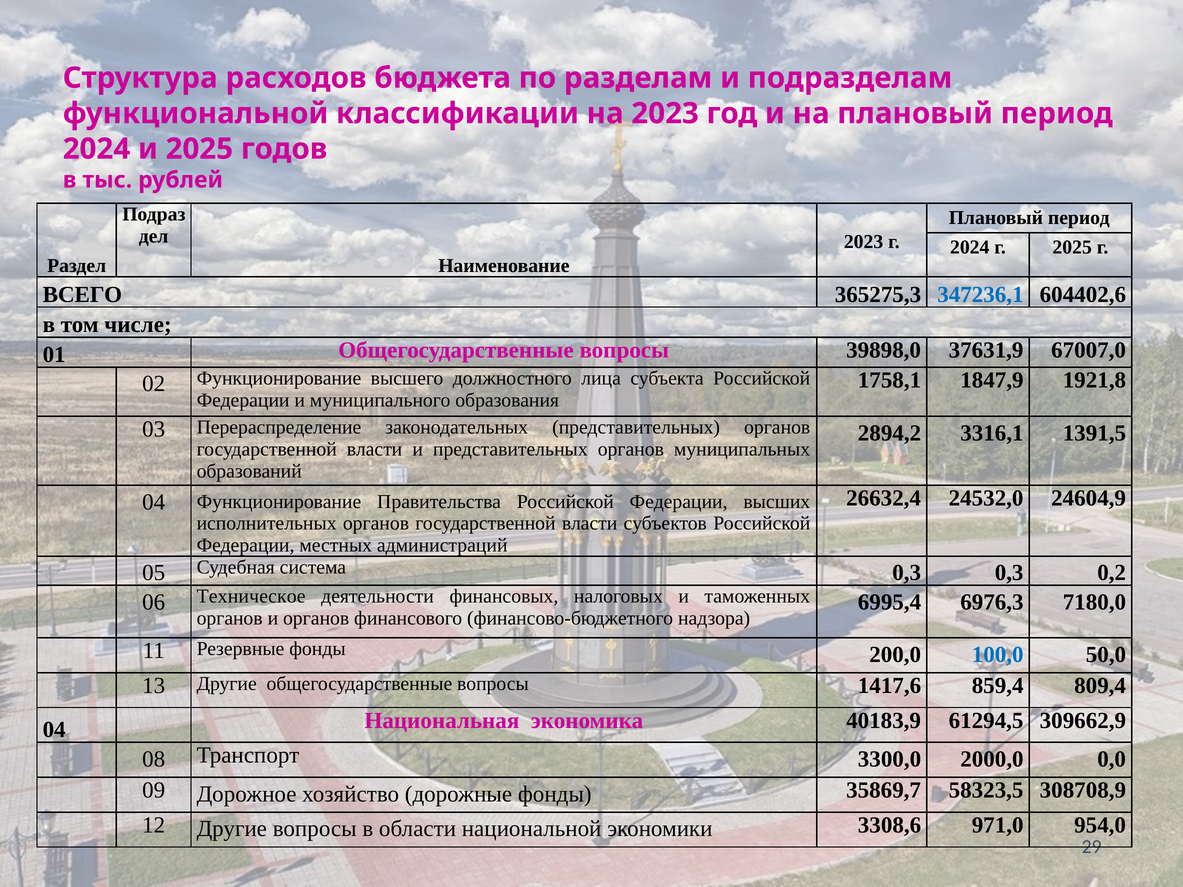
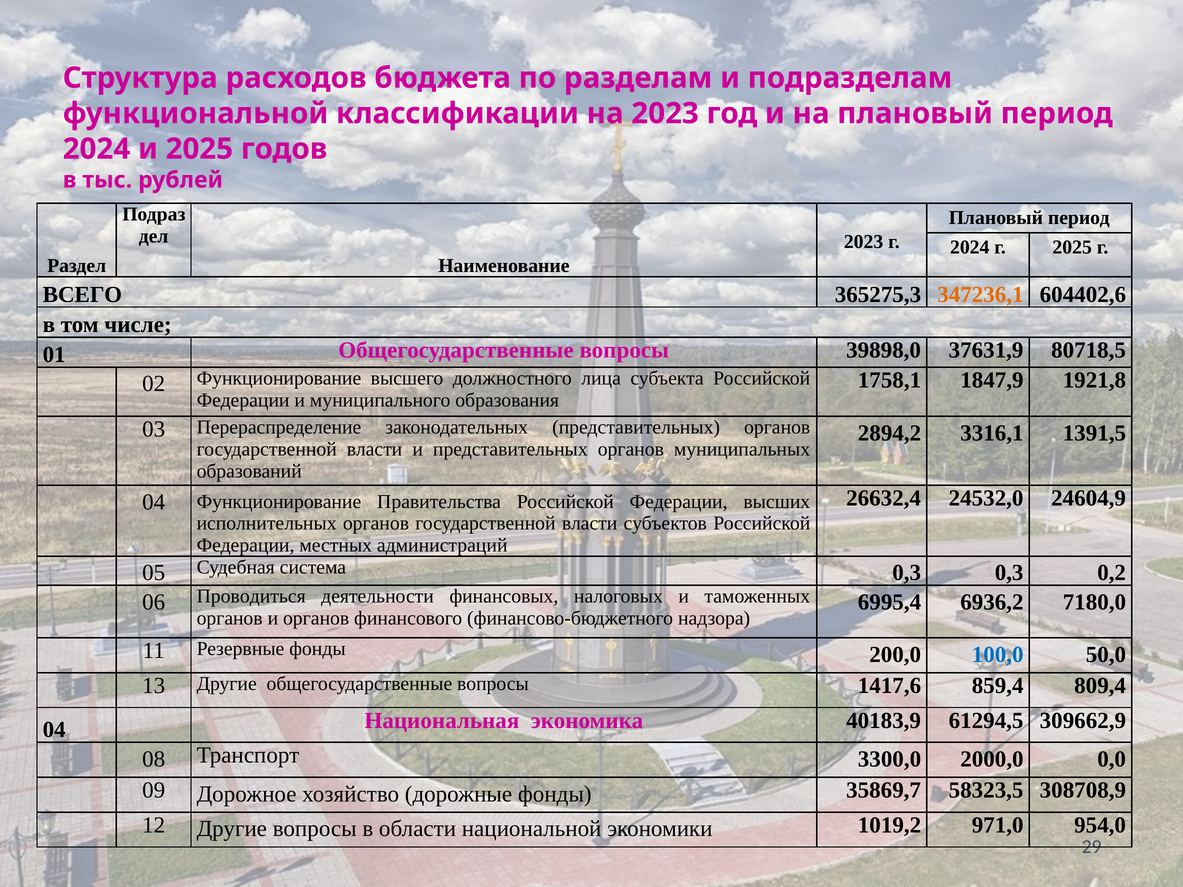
347236,1 colour: blue -> orange
67007,0: 67007,0 -> 80718,5
Техническое: Техническое -> Проводиться
6976,3: 6976,3 -> 6936,2
3308,6: 3308,6 -> 1019,2
